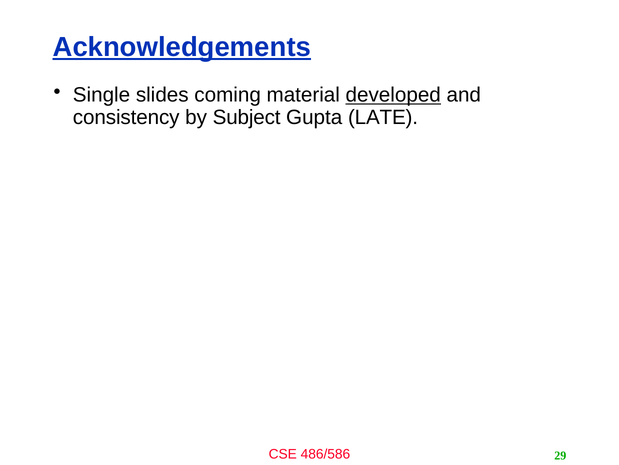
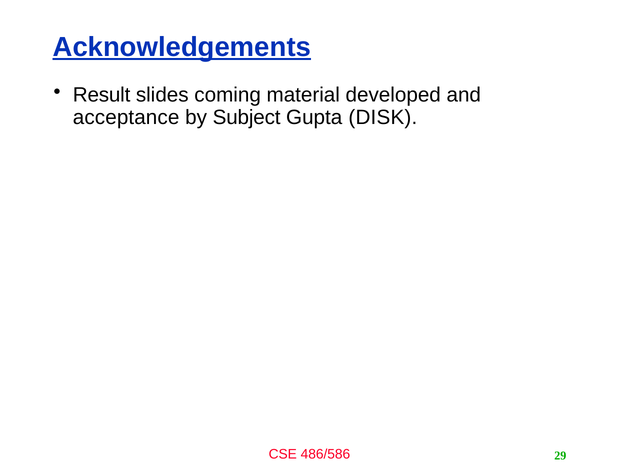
Single: Single -> Result
developed underline: present -> none
consistency: consistency -> acceptance
LATE: LATE -> DISK
